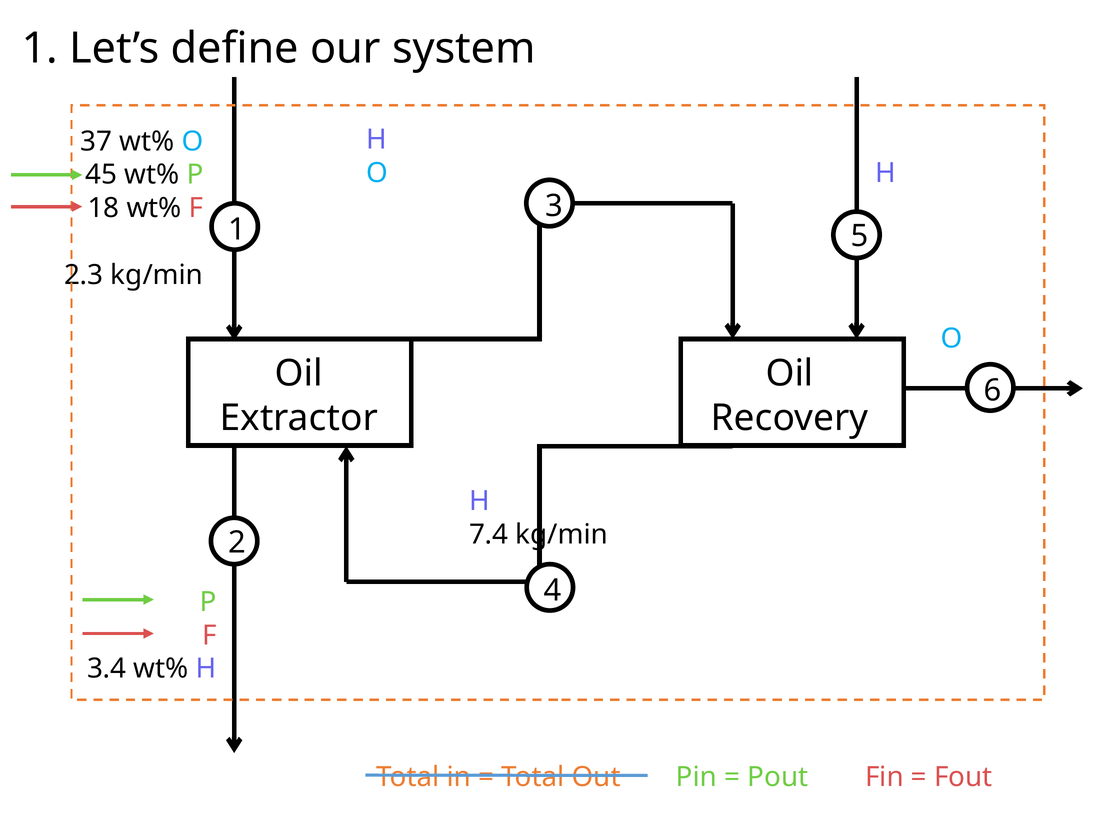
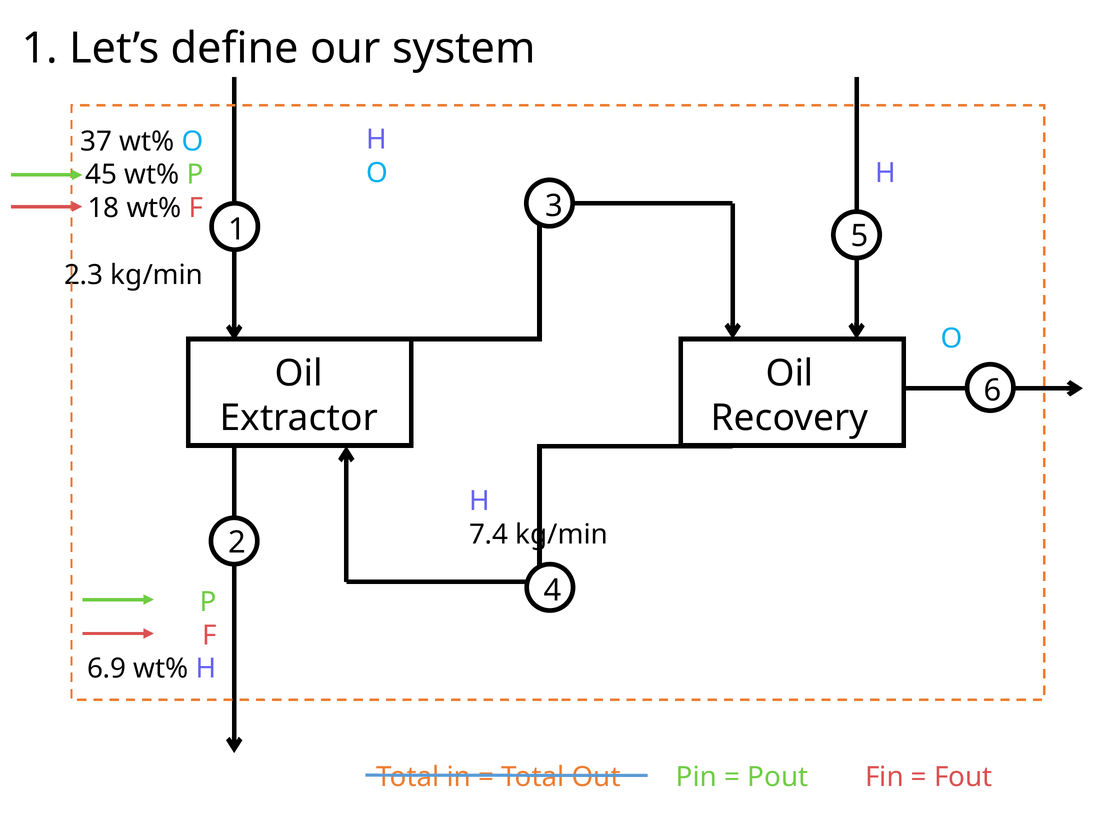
3.4: 3.4 -> 6.9
